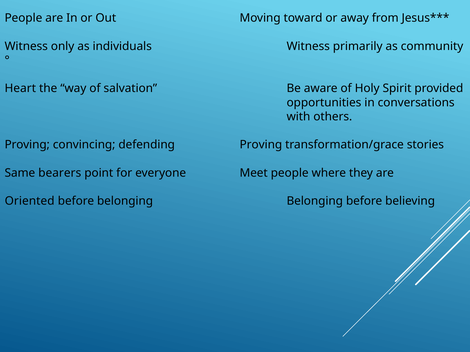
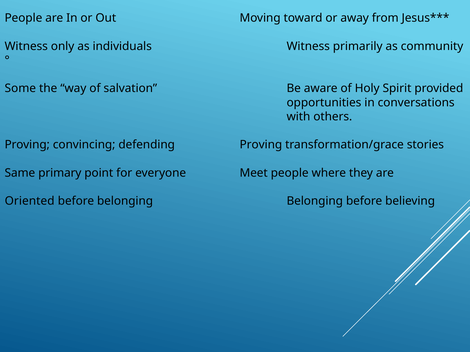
Heart: Heart -> Some
bearers: bearers -> primary
